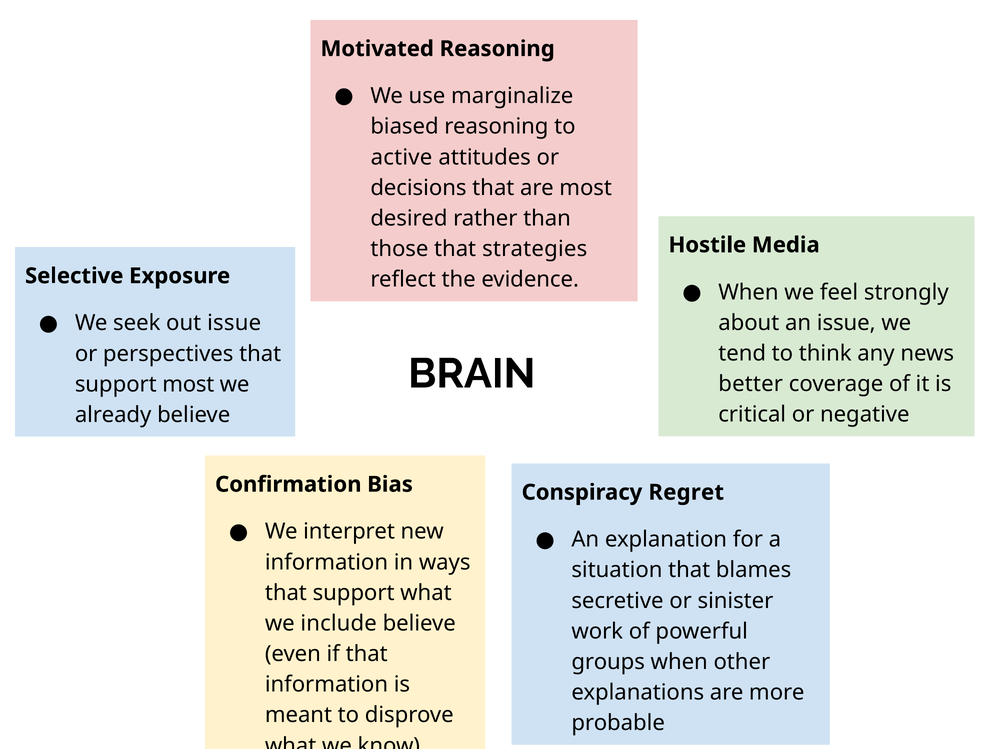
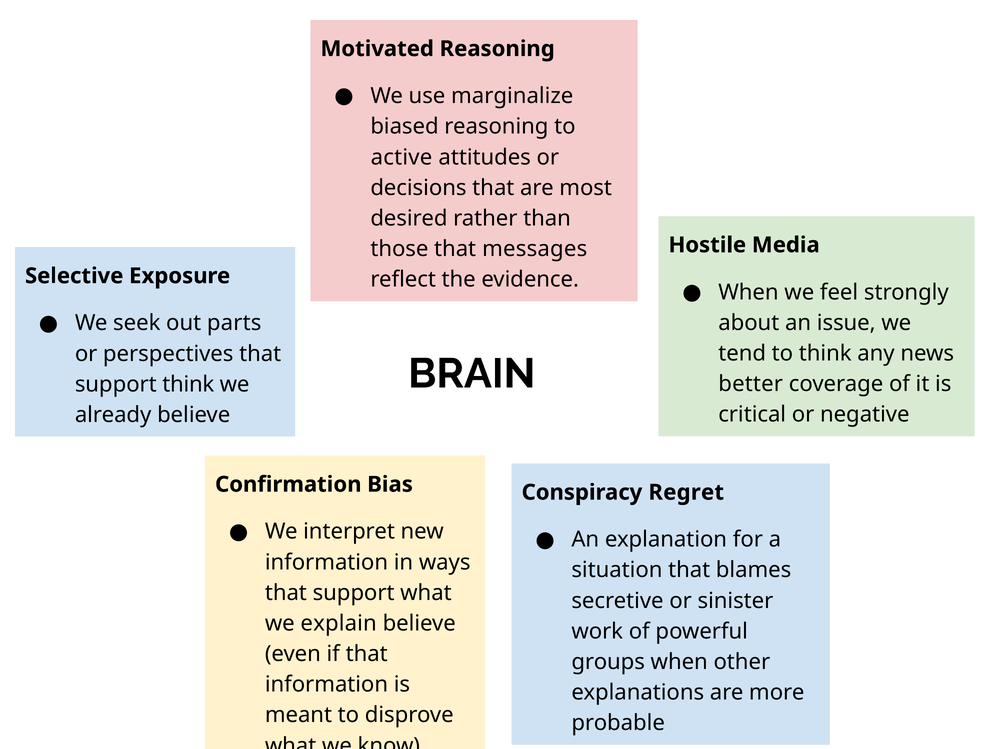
strategies: strategies -> messages
out issue: issue -> parts
support most: most -> think
include: include -> explain
